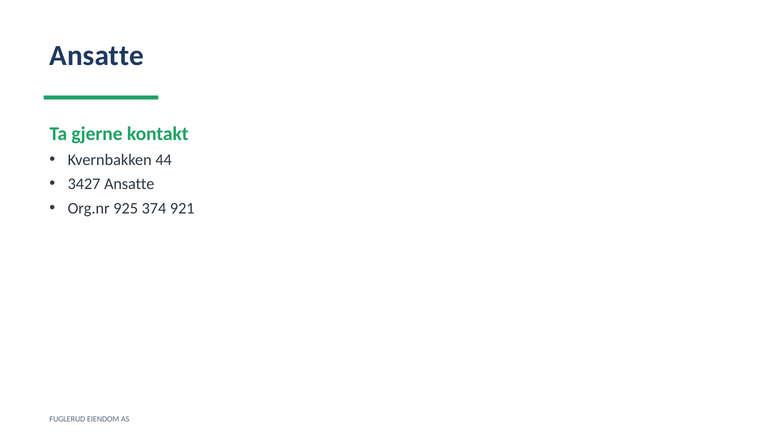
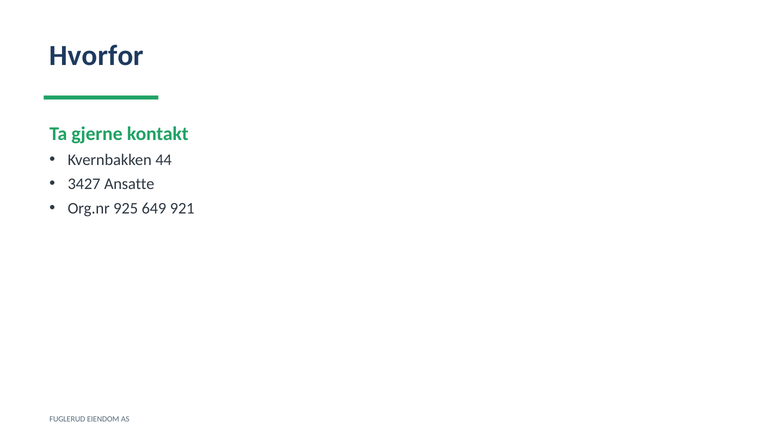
Ansatte at (97, 55): Ansatte -> Hvorfor
374: 374 -> 649
